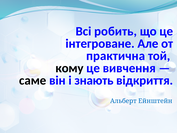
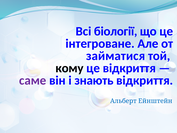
робить: робить -> біології
практична: практична -> займатися
це вивчення: вивчення -> відкриття
саме colour: black -> purple
